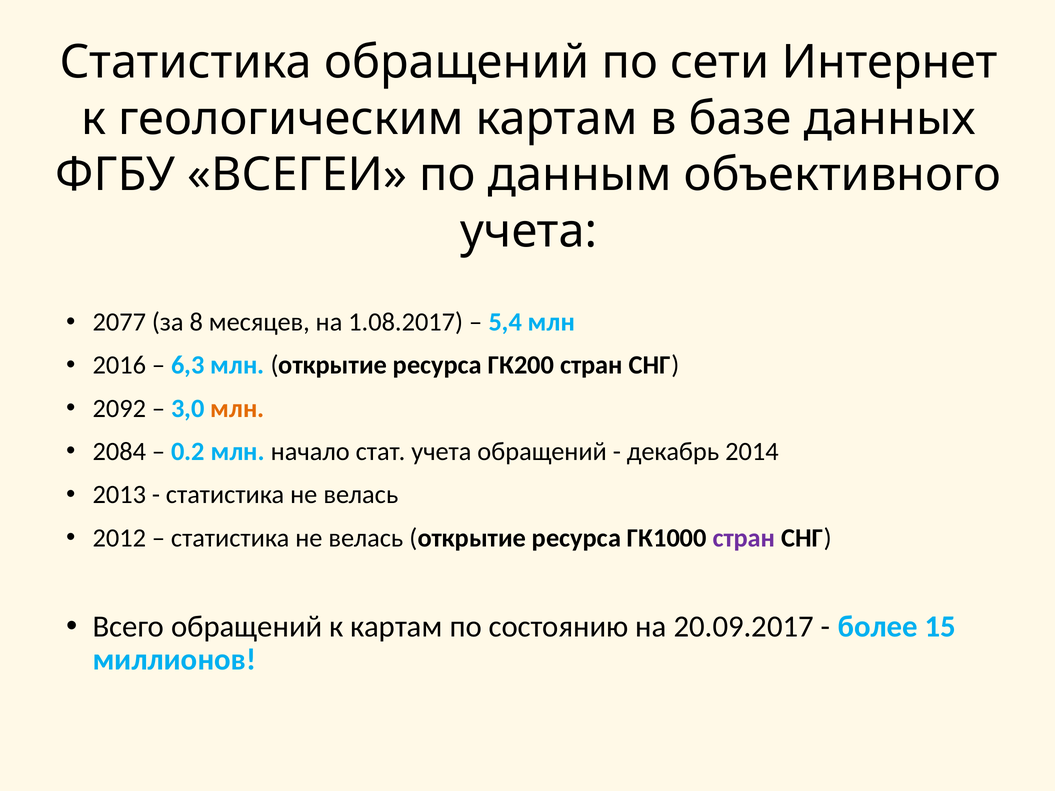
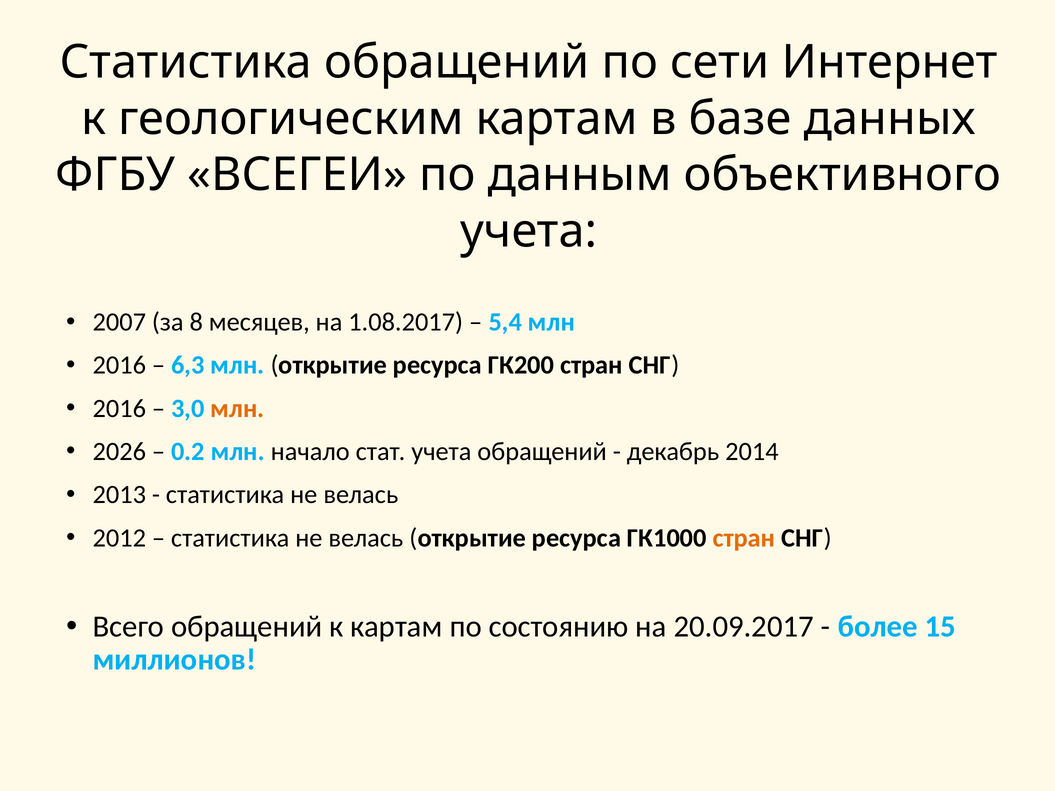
2077: 2077 -> 2007
2092 at (119, 409): 2092 -> 2016
2084: 2084 -> 2026
стран at (744, 538) colour: purple -> orange
